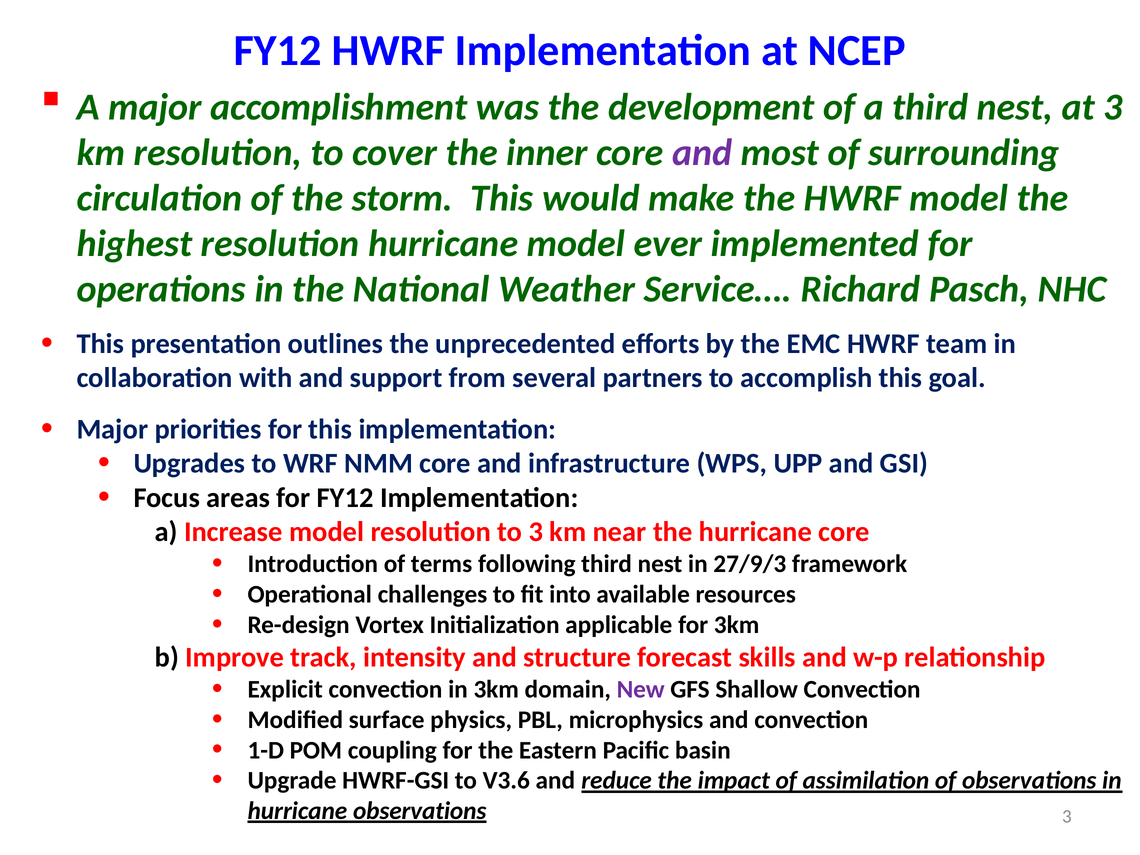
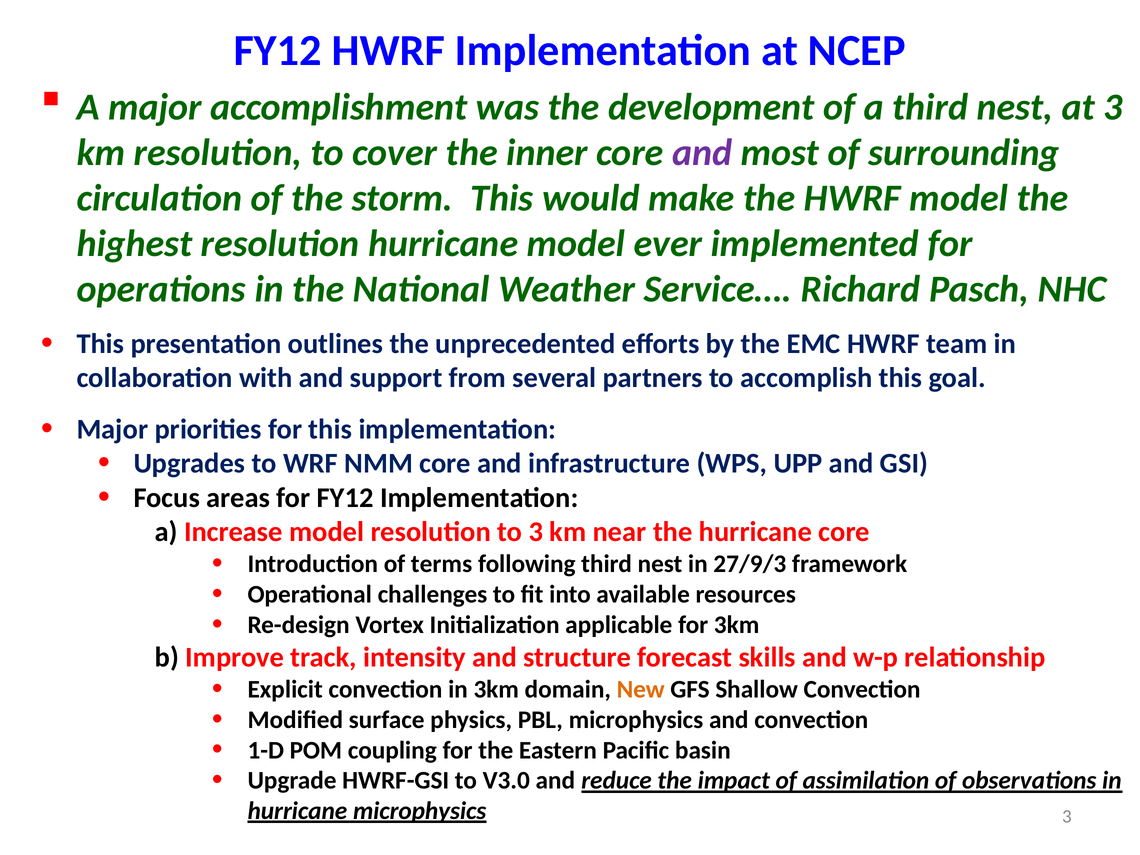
New colour: purple -> orange
V3.6: V3.6 -> V3.0
hurricane observations: observations -> microphysics
